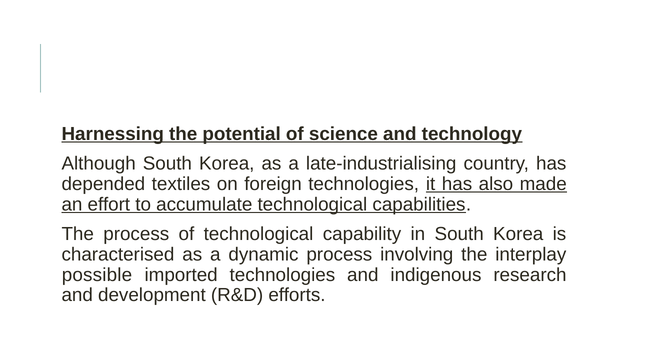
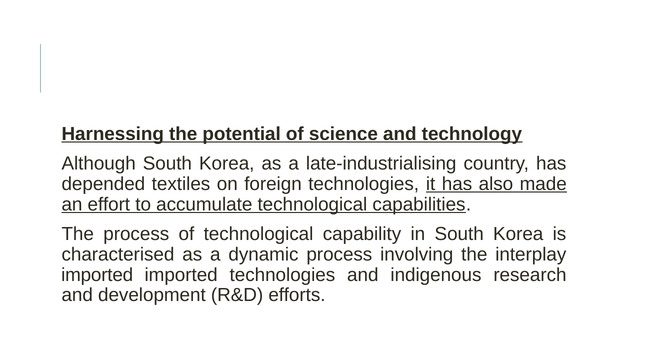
possible at (97, 274): possible -> imported
